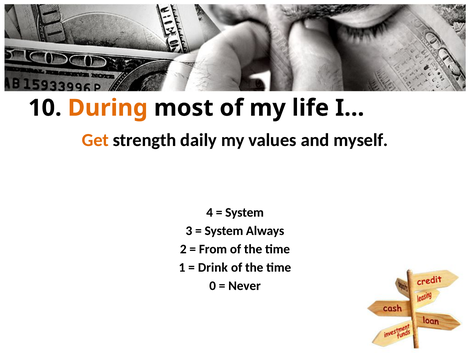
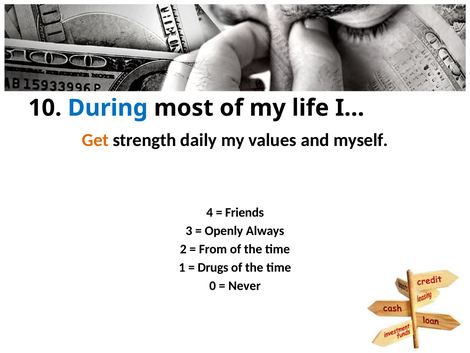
During colour: orange -> blue
System at (245, 212): System -> Friends
System at (224, 230): System -> Openly
Drink: Drink -> Drugs
